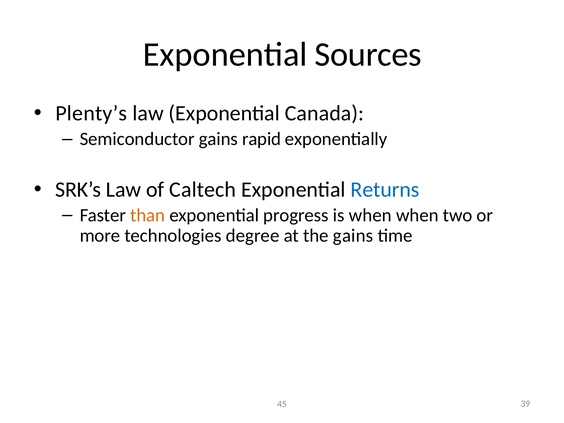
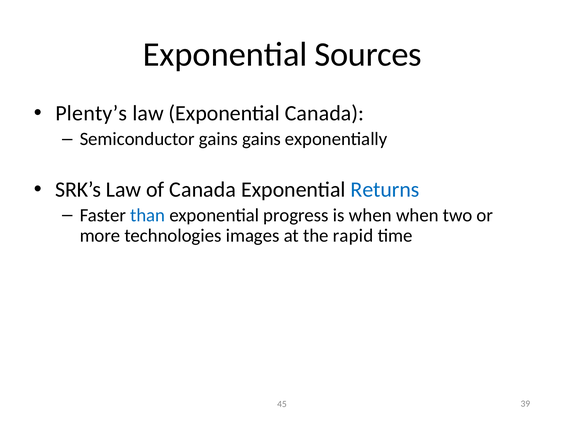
gains rapid: rapid -> gains
of Caltech: Caltech -> Canada
than colour: orange -> blue
degree: degree -> images
the gains: gains -> rapid
